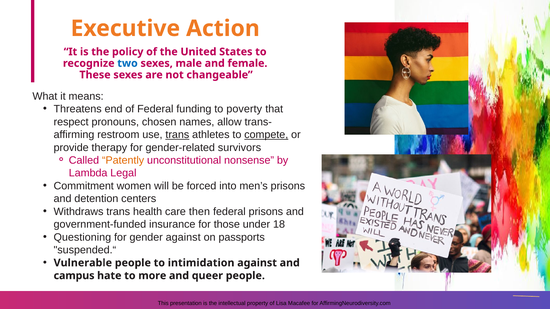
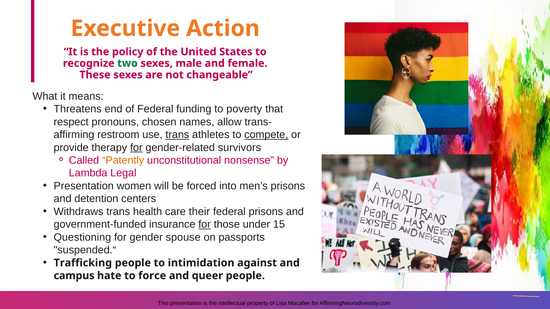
two colour: blue -> green
for at (136, 148) underline: none -> present
Commitment at (84, 186): Commitment -> Presentation
then: then -> their
for at (205, 225) underline: none -> present
18: 18 -> 15
gender against: against -> spouse
Vulnerable: Vulnerable -> Trafficking
more: more -> force
